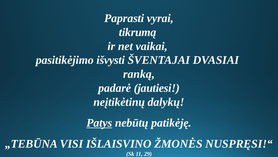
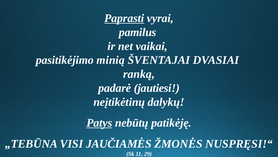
Paprasti underline: none -> present
tikrumą: tikrumą -> pamilus
išvysti: išvysti -> minią
IŠLAISVINO: IŠLAISVINO -> JAUČIAMĖS
